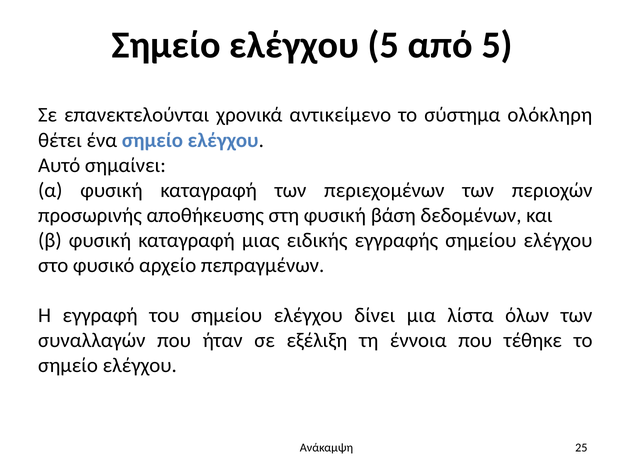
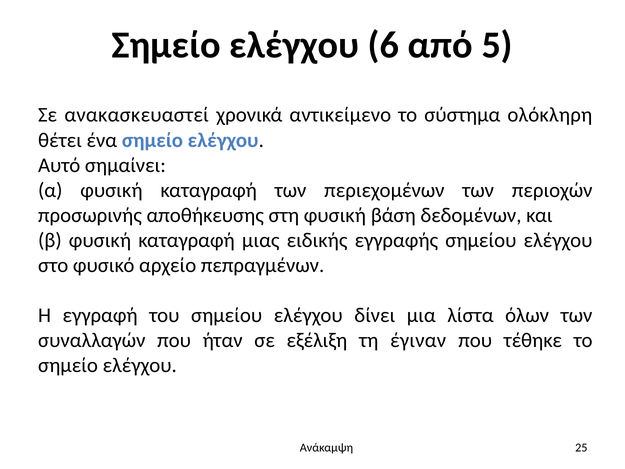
ελέγχου 5: 5 -> 6
επανεκτελούνται: επανεκτελούνται -> ανακασκευαστεί
έννοια: έννοια -> έγιναν
